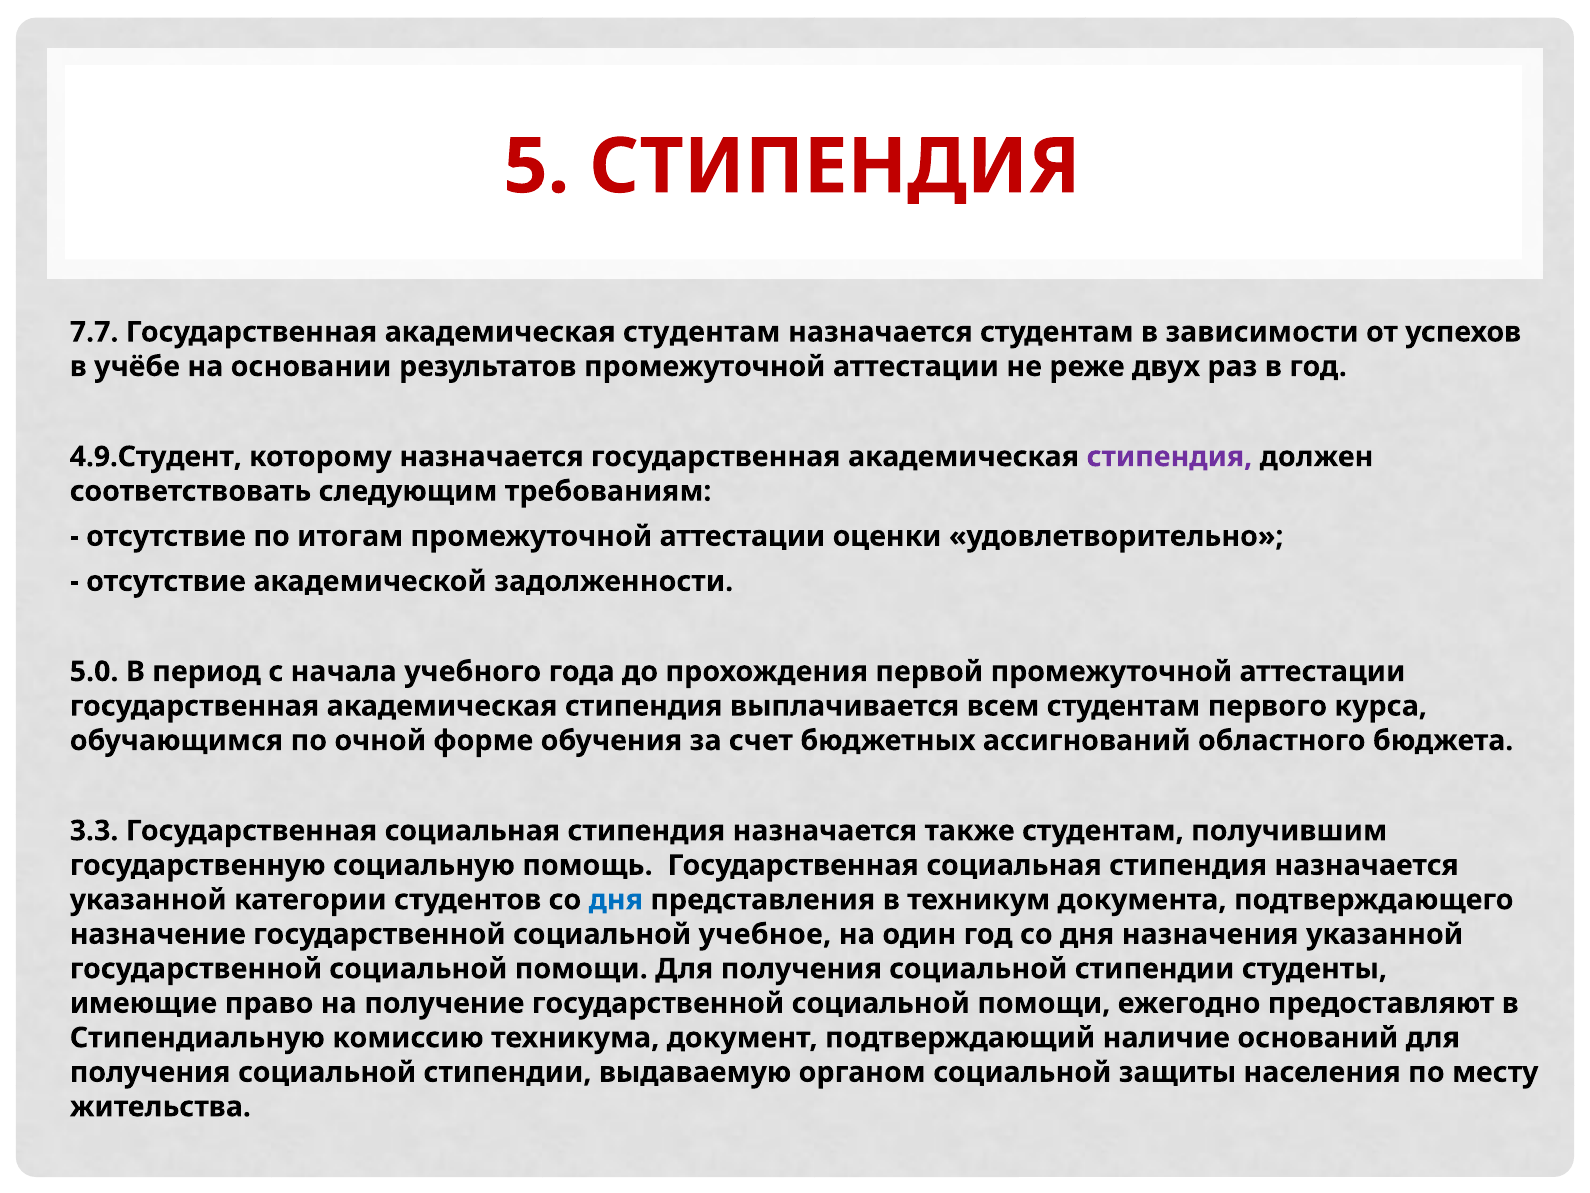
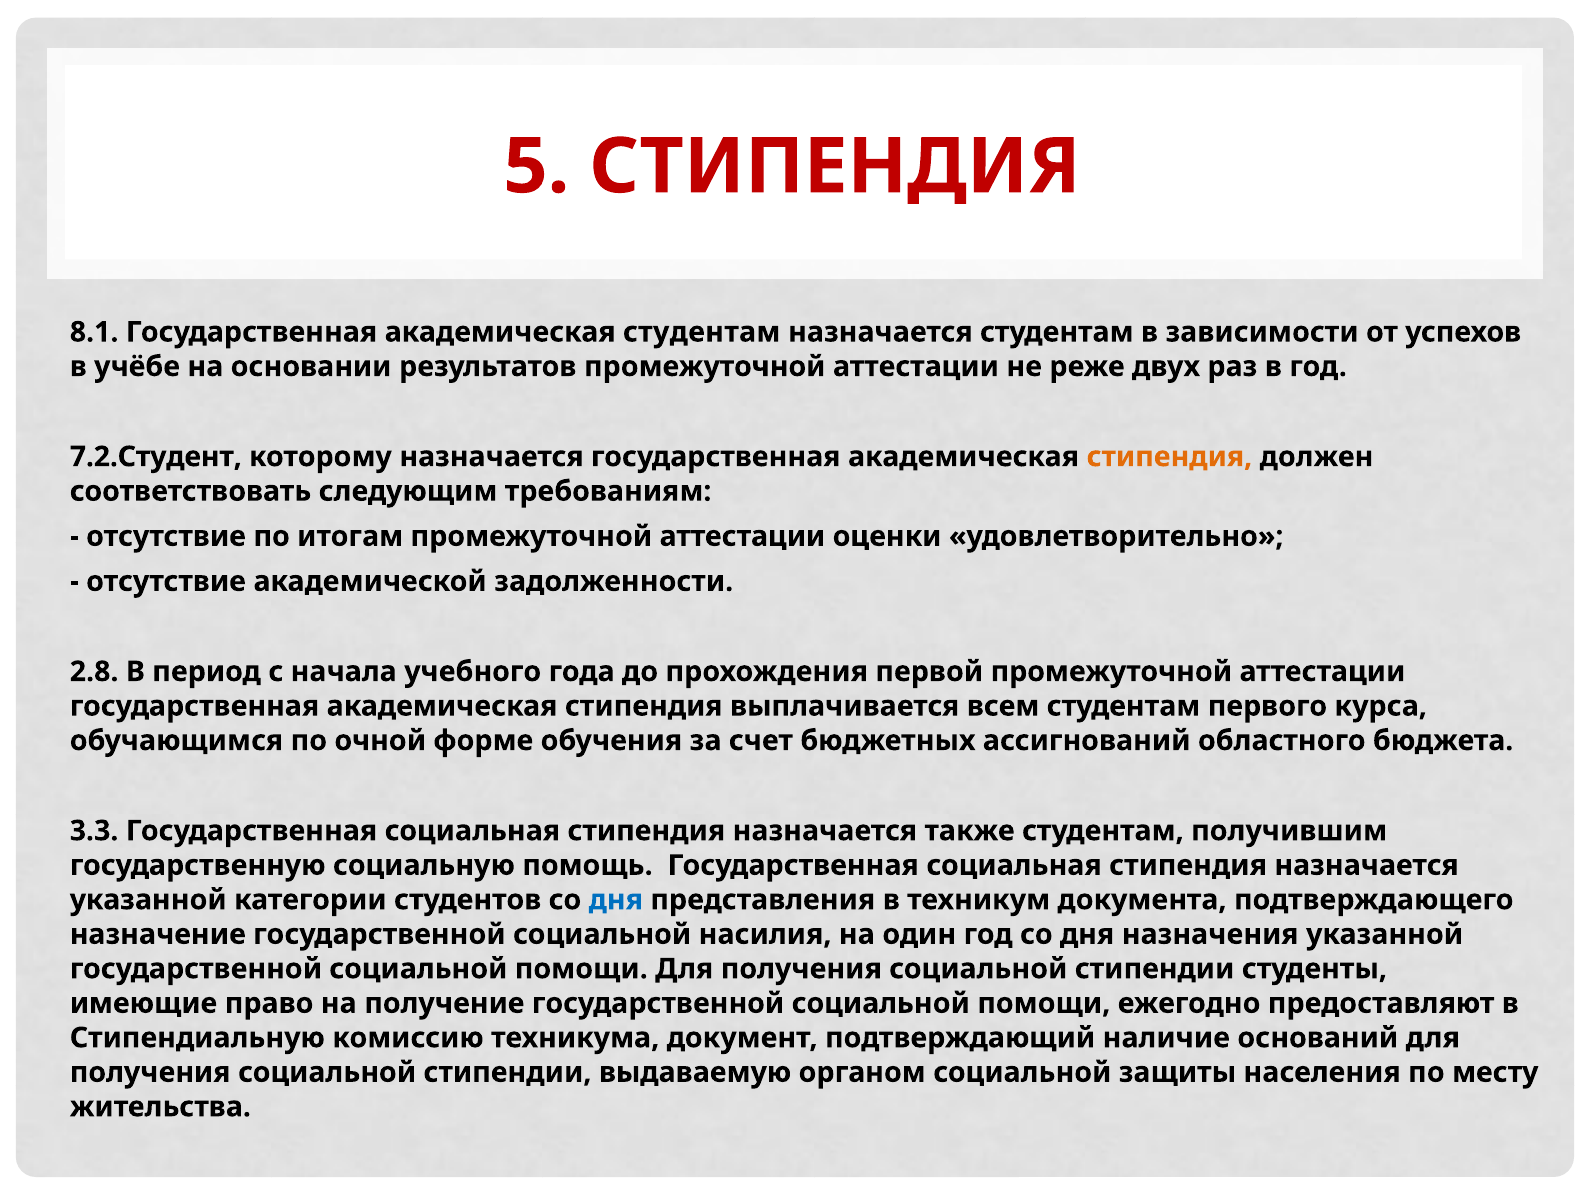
7.7: 7.7 -> 8.1
4.9.Студент: 4.9.Студент -> 7.2.Студент
стипендия at (1169, 457) colour: purple -> orange
5.0: 5.0 -> 2.8
учебное: учебное -> насилия
